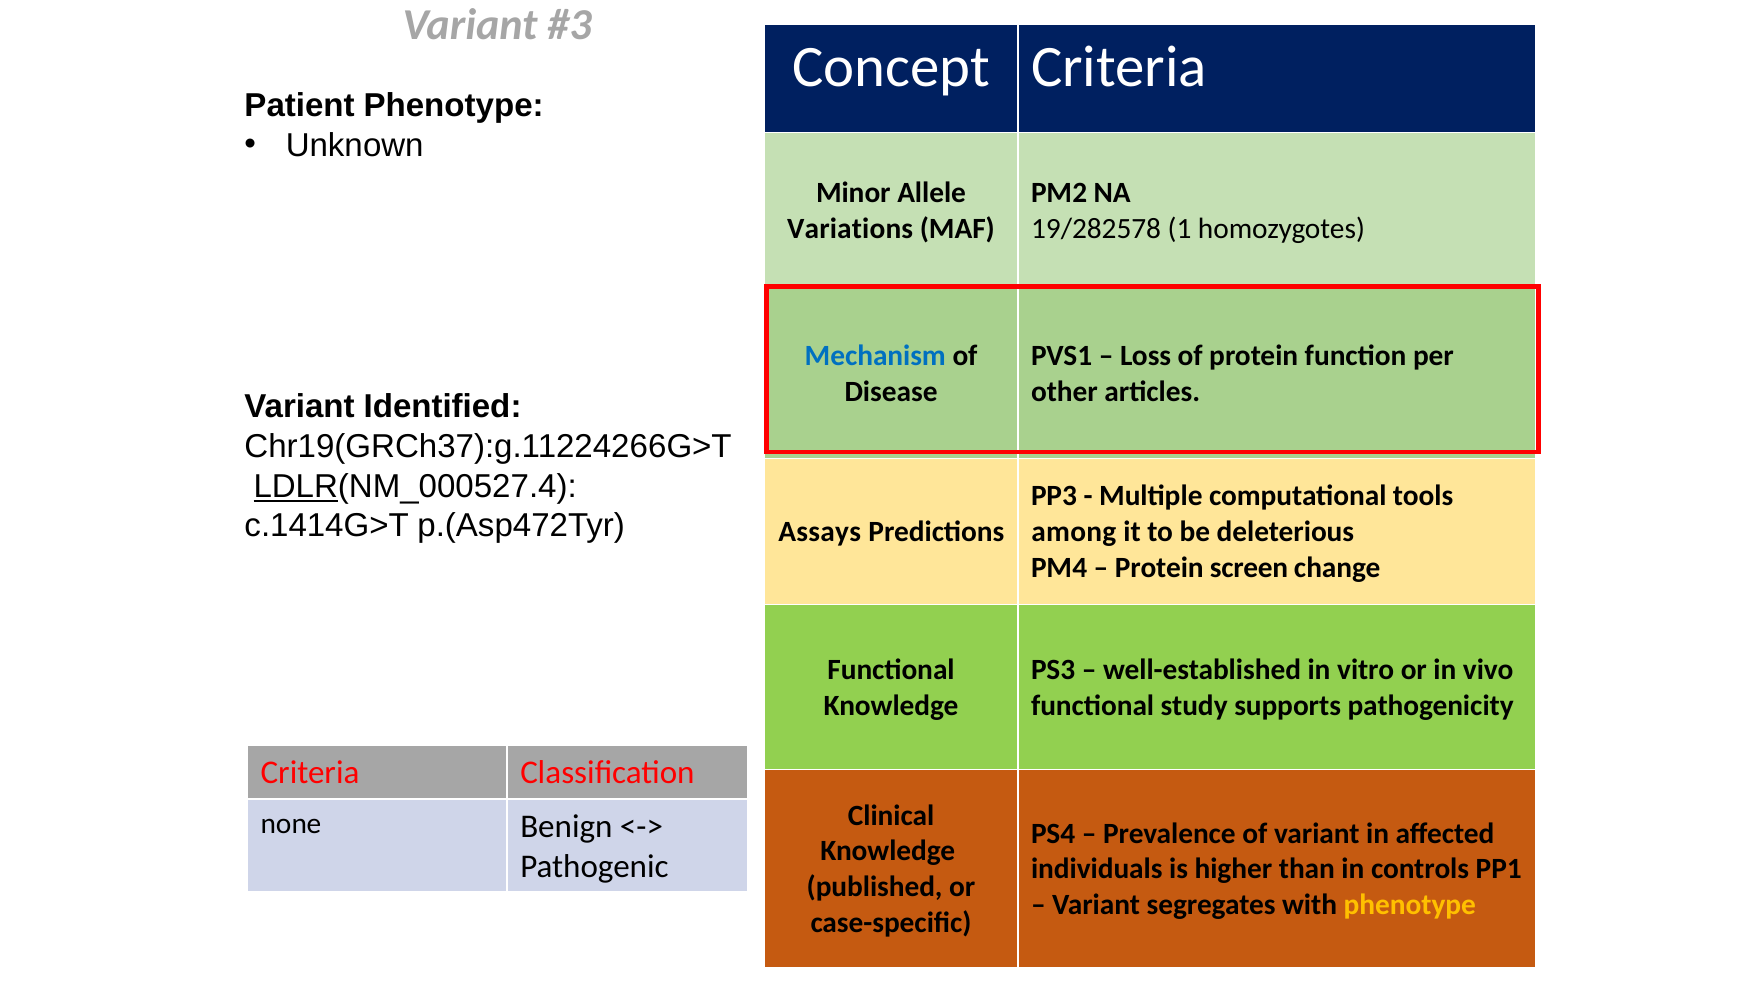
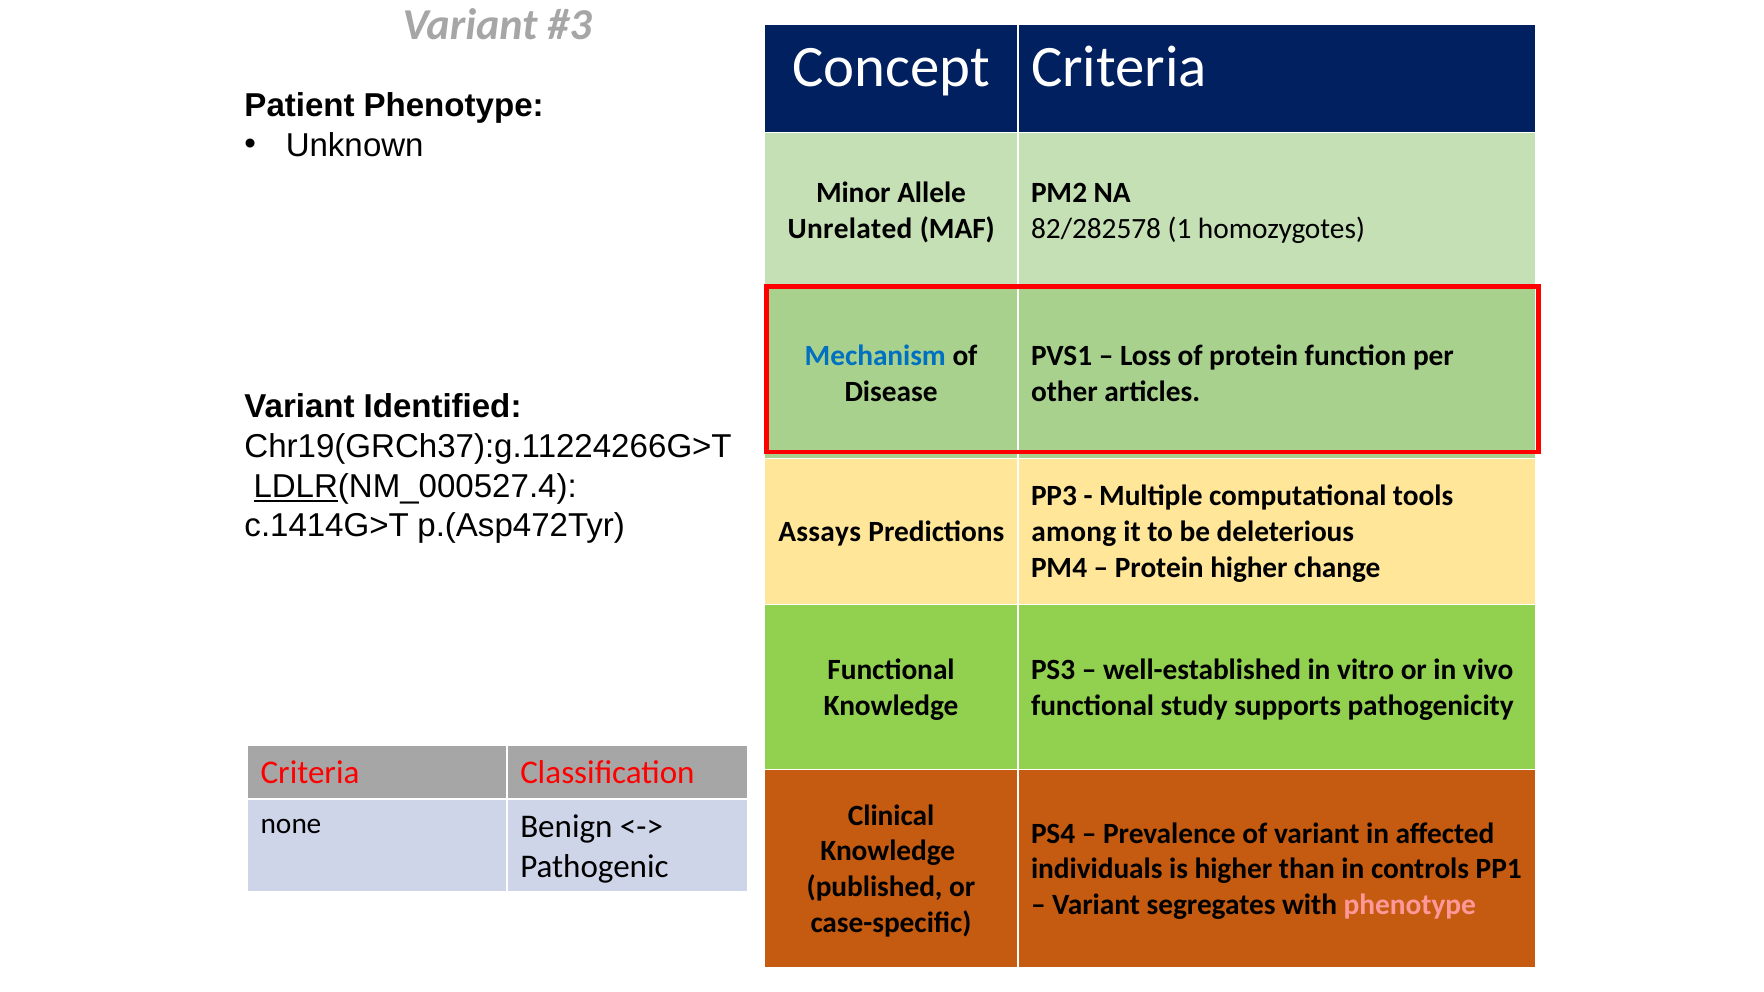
Variations: Variations -> Unrelated
19/282578: 19/282578 -> 82/282578
Protein screen: screen -> higher
phenotype at (1410, 905) colour: yellow -> pink
